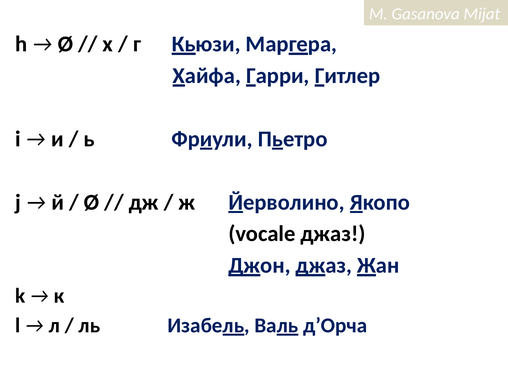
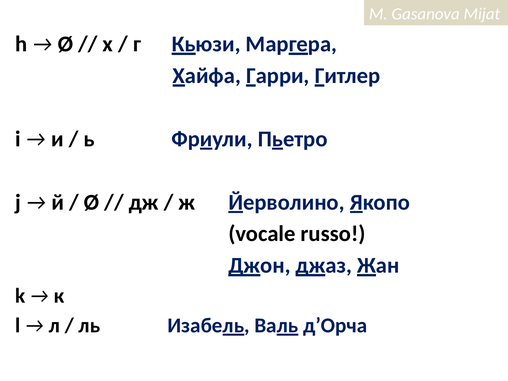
vocale джаз: джаз -> russo
